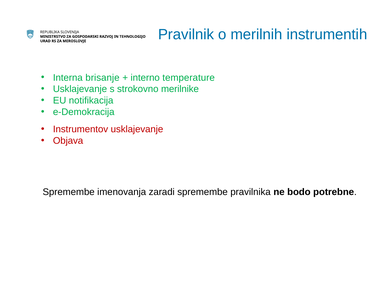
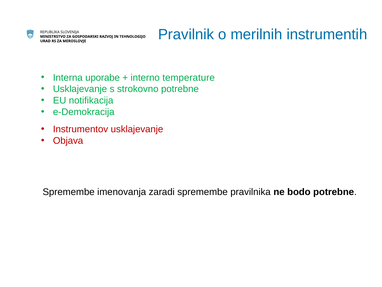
brisanje: brisanje -> uporabe
strokovno merilnike: merilnike -> potrebne
